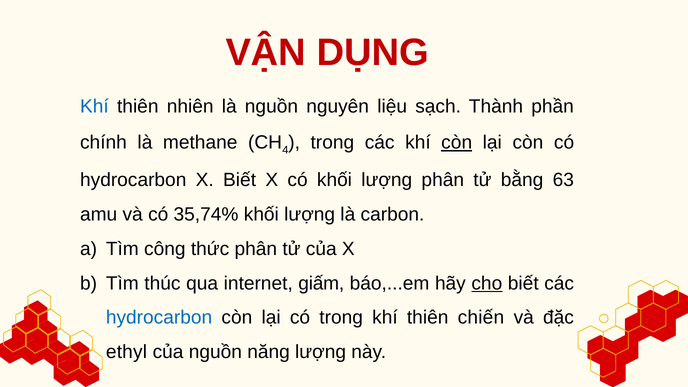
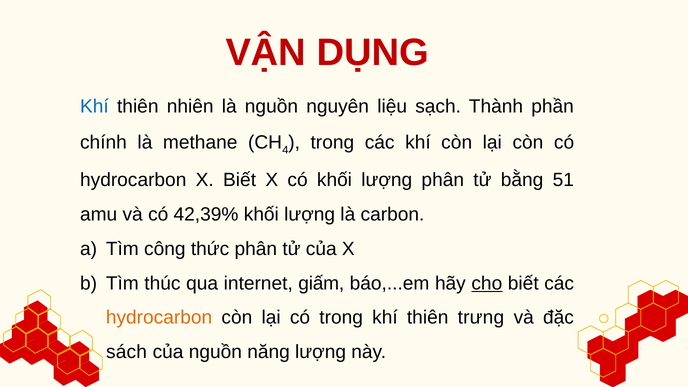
còn at (457, 142) underline: present -> none
63: 63 -> 51
35,74%: 35,74% -> 42,39%
hydrocarbon at (159, 318) colour: blue -> orange
chiến: chiến -> trưng
ethyl: ethyl -> sách
